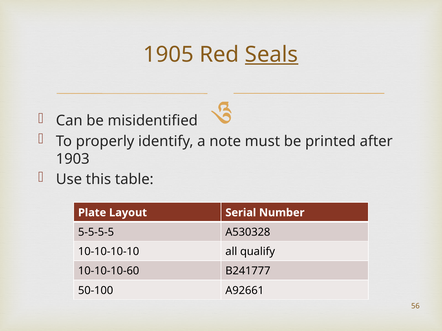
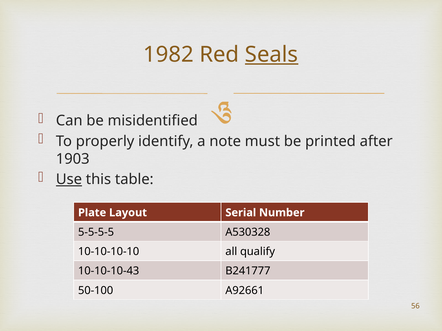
1905: 1905 -> 1982
Use underline: none -> present
10-10-10-60: 10-10-10-60 -> 10-10-10-43
